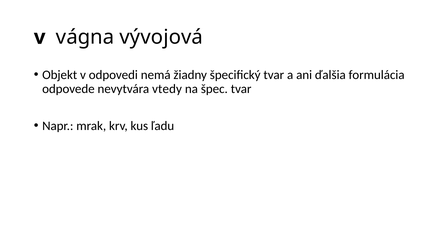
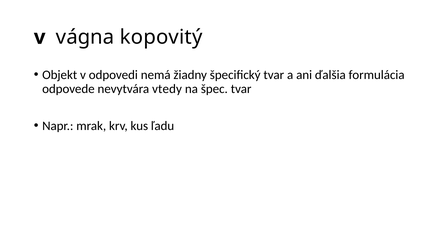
vývojová: vývojová -> kopovitý
